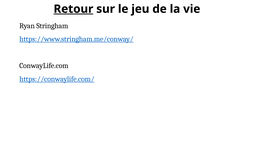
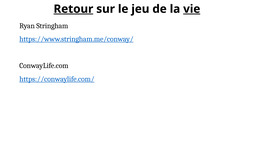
vie underline: none -> present
